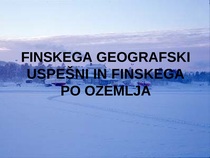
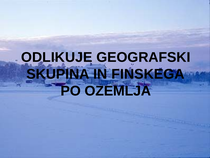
FINSKEGA at (57, 57): FINSKEGA -> ODLIKUJE
USPEŠNI: USPEŠNI -> SKUPINA
